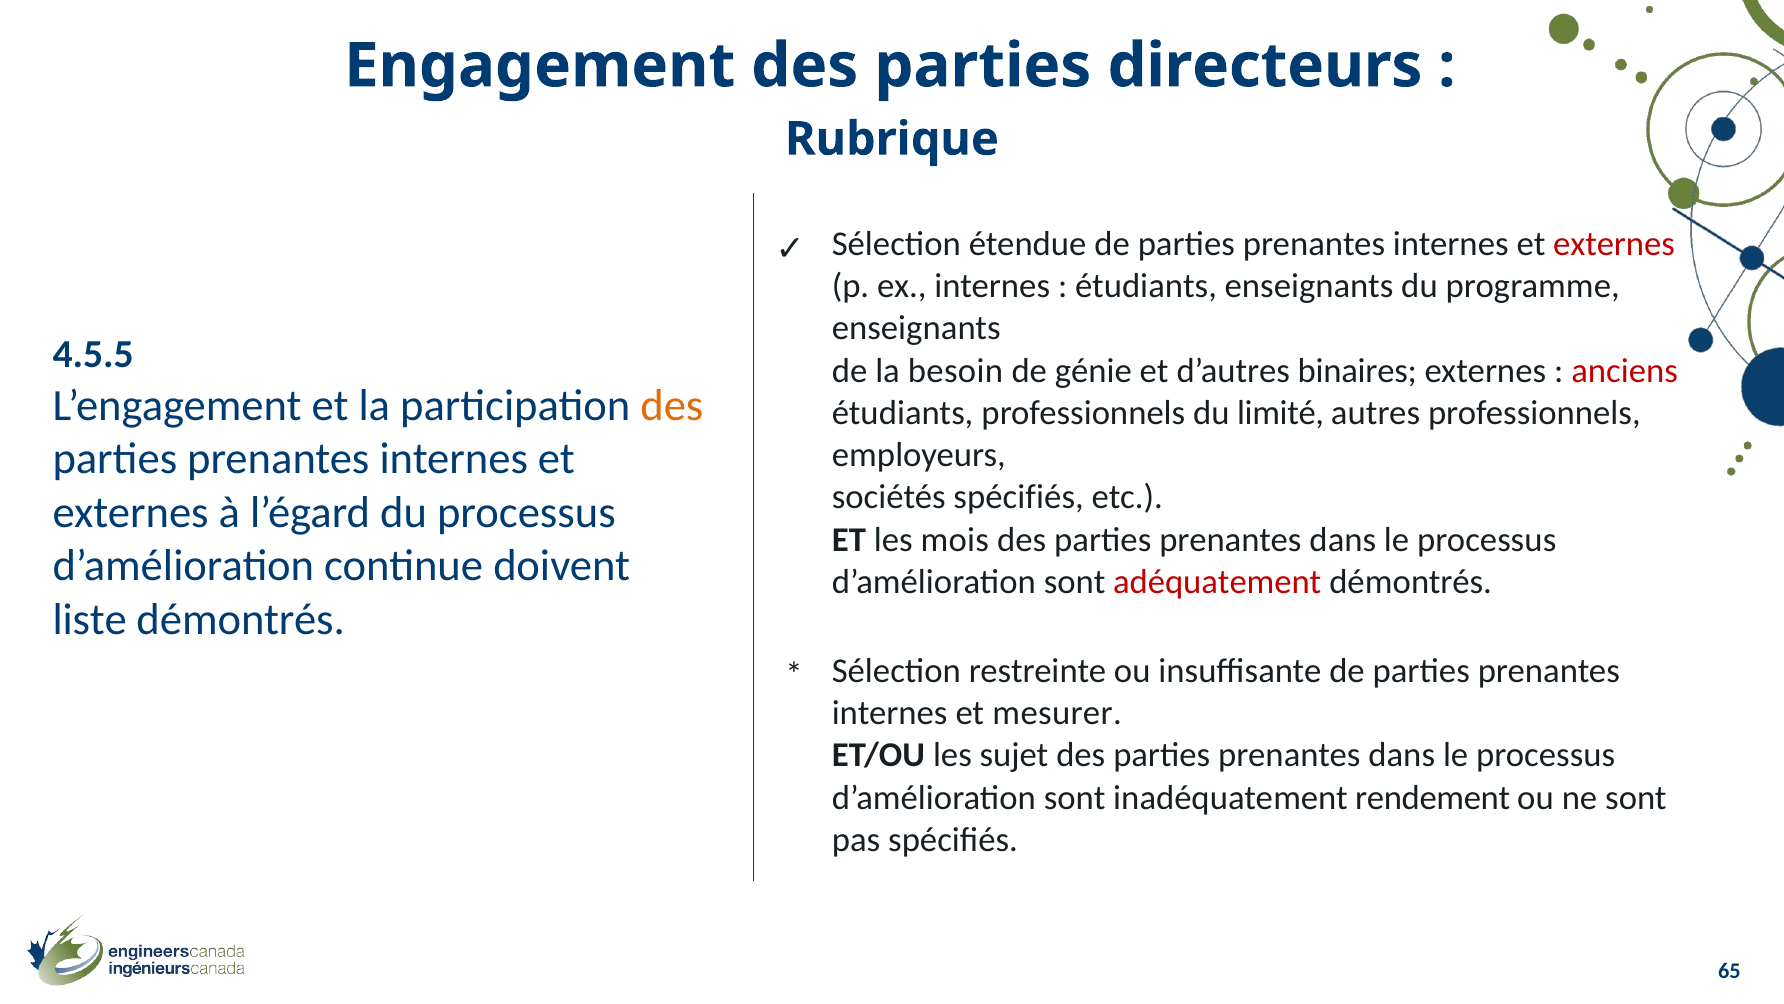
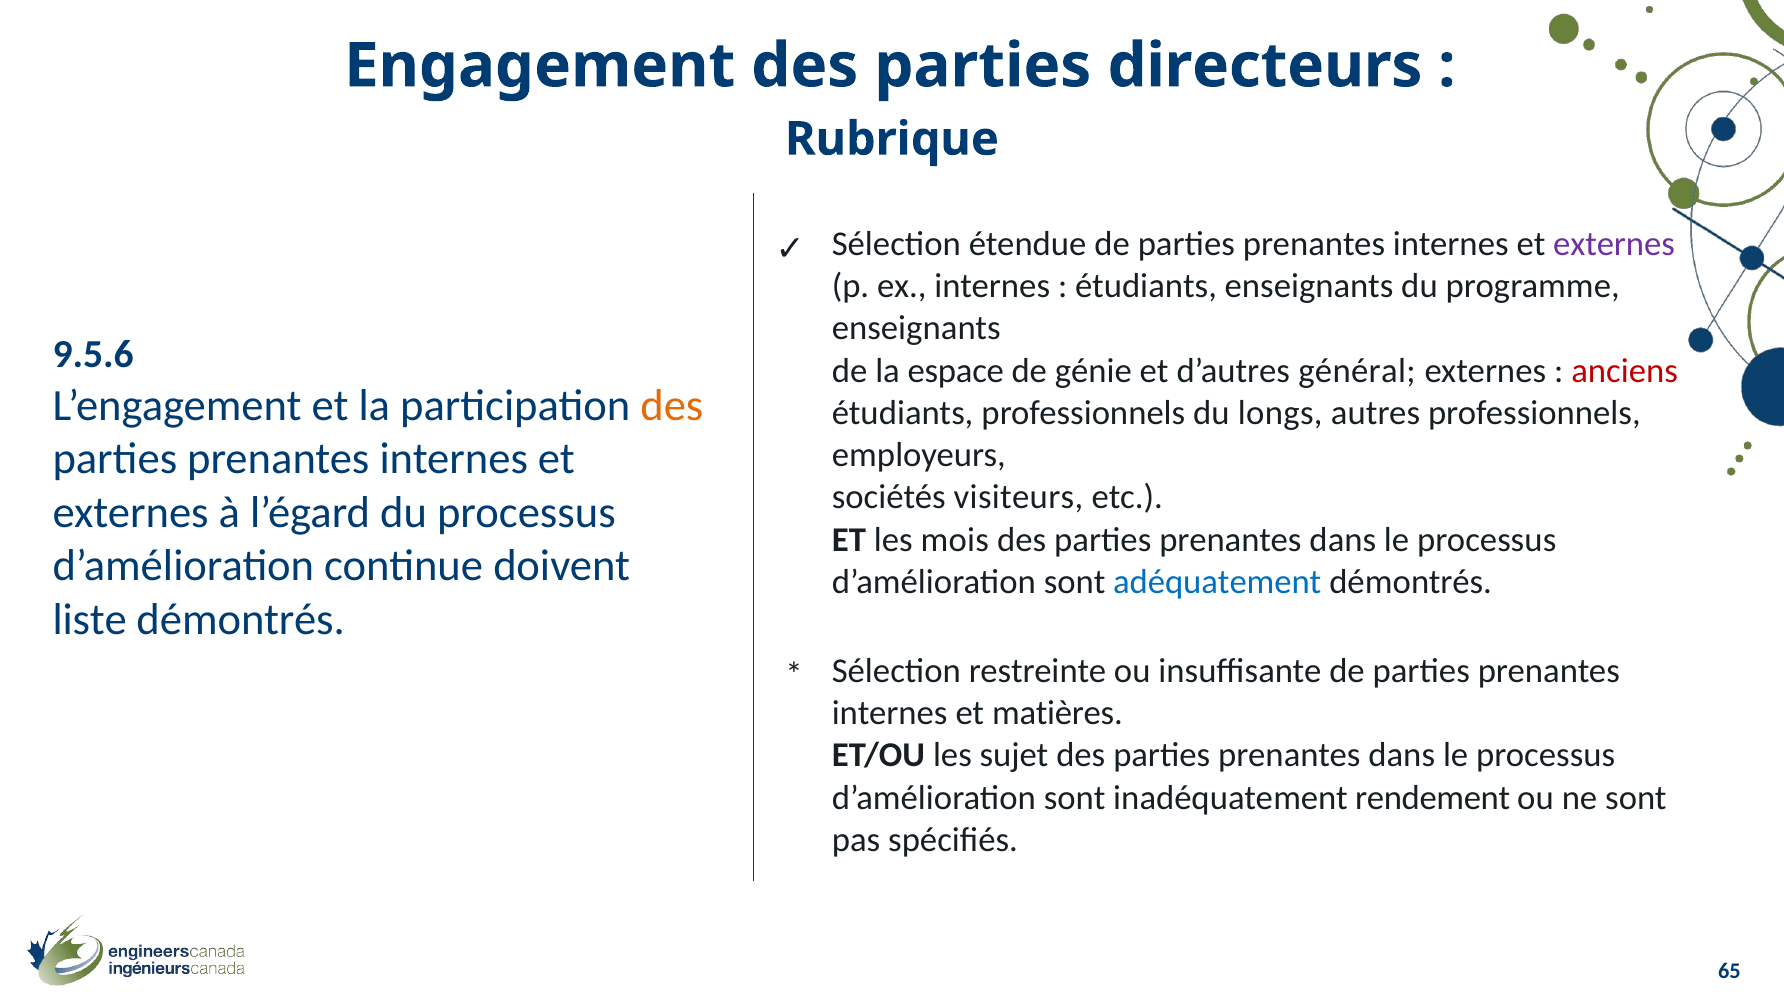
externes at (1614, 244) colour: red -> purple
4.5.5: 4.5.5 -> 9.5.6
besoin: besoin -> espace
binaires: binaires -> général
limité: limité -> longs
sociétés spécifiés: spécifiés -> visiteurs
adéquatement colour: red -> blue
mesurer: mesurer -> matières
